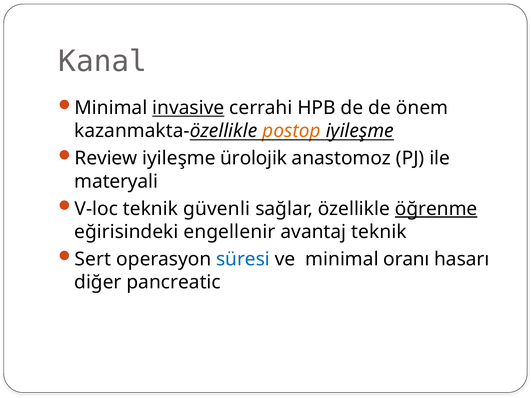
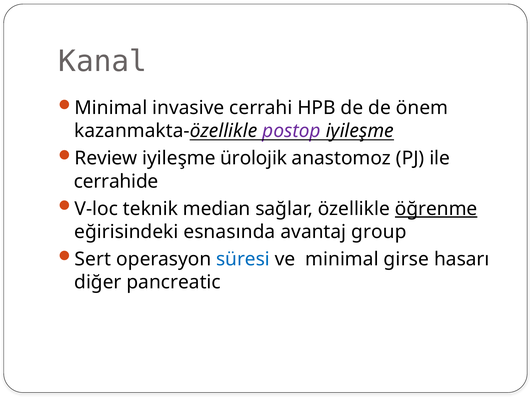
invasive underline: present -> none
postop colour: orange -> purple
materyali: materyali -> cerrahide
güvenli: güvenli -> median
engellenir: engellenir -> esnasında
avantaj teknik: teknik -> group
oranı: oranı -> girse
